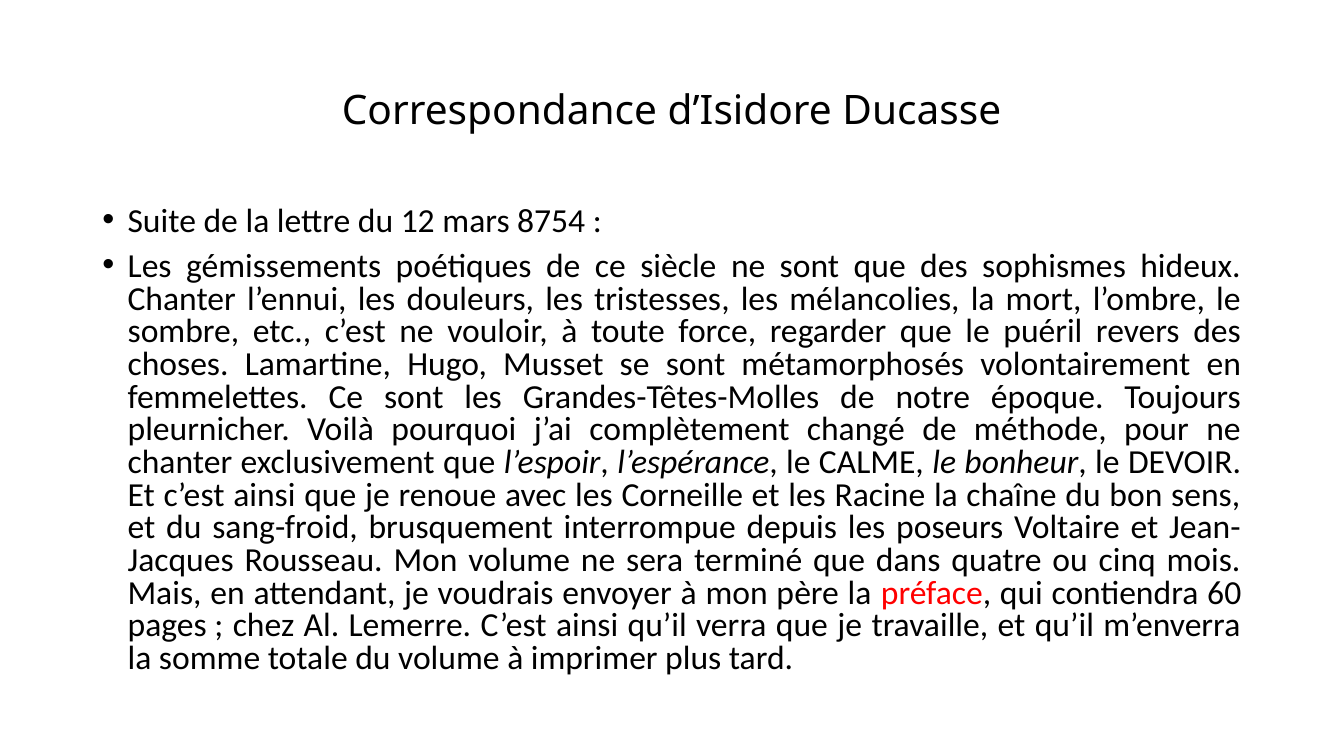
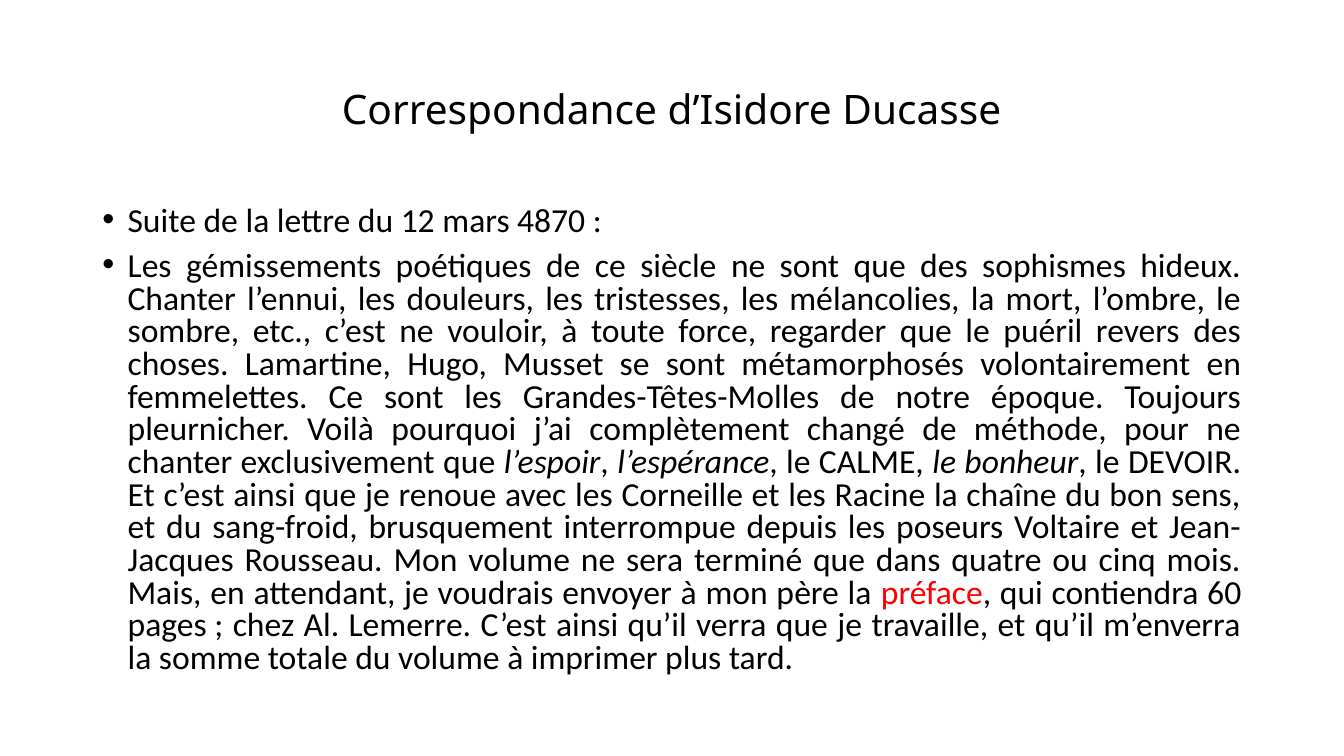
8754: 8754 -> 4870
